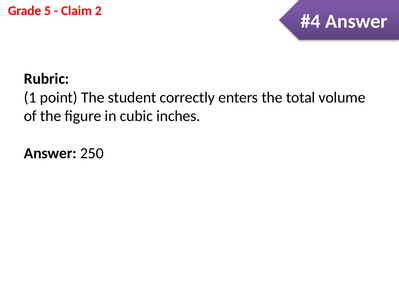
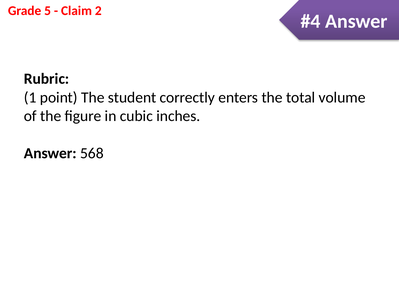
250: 250 -> 568
